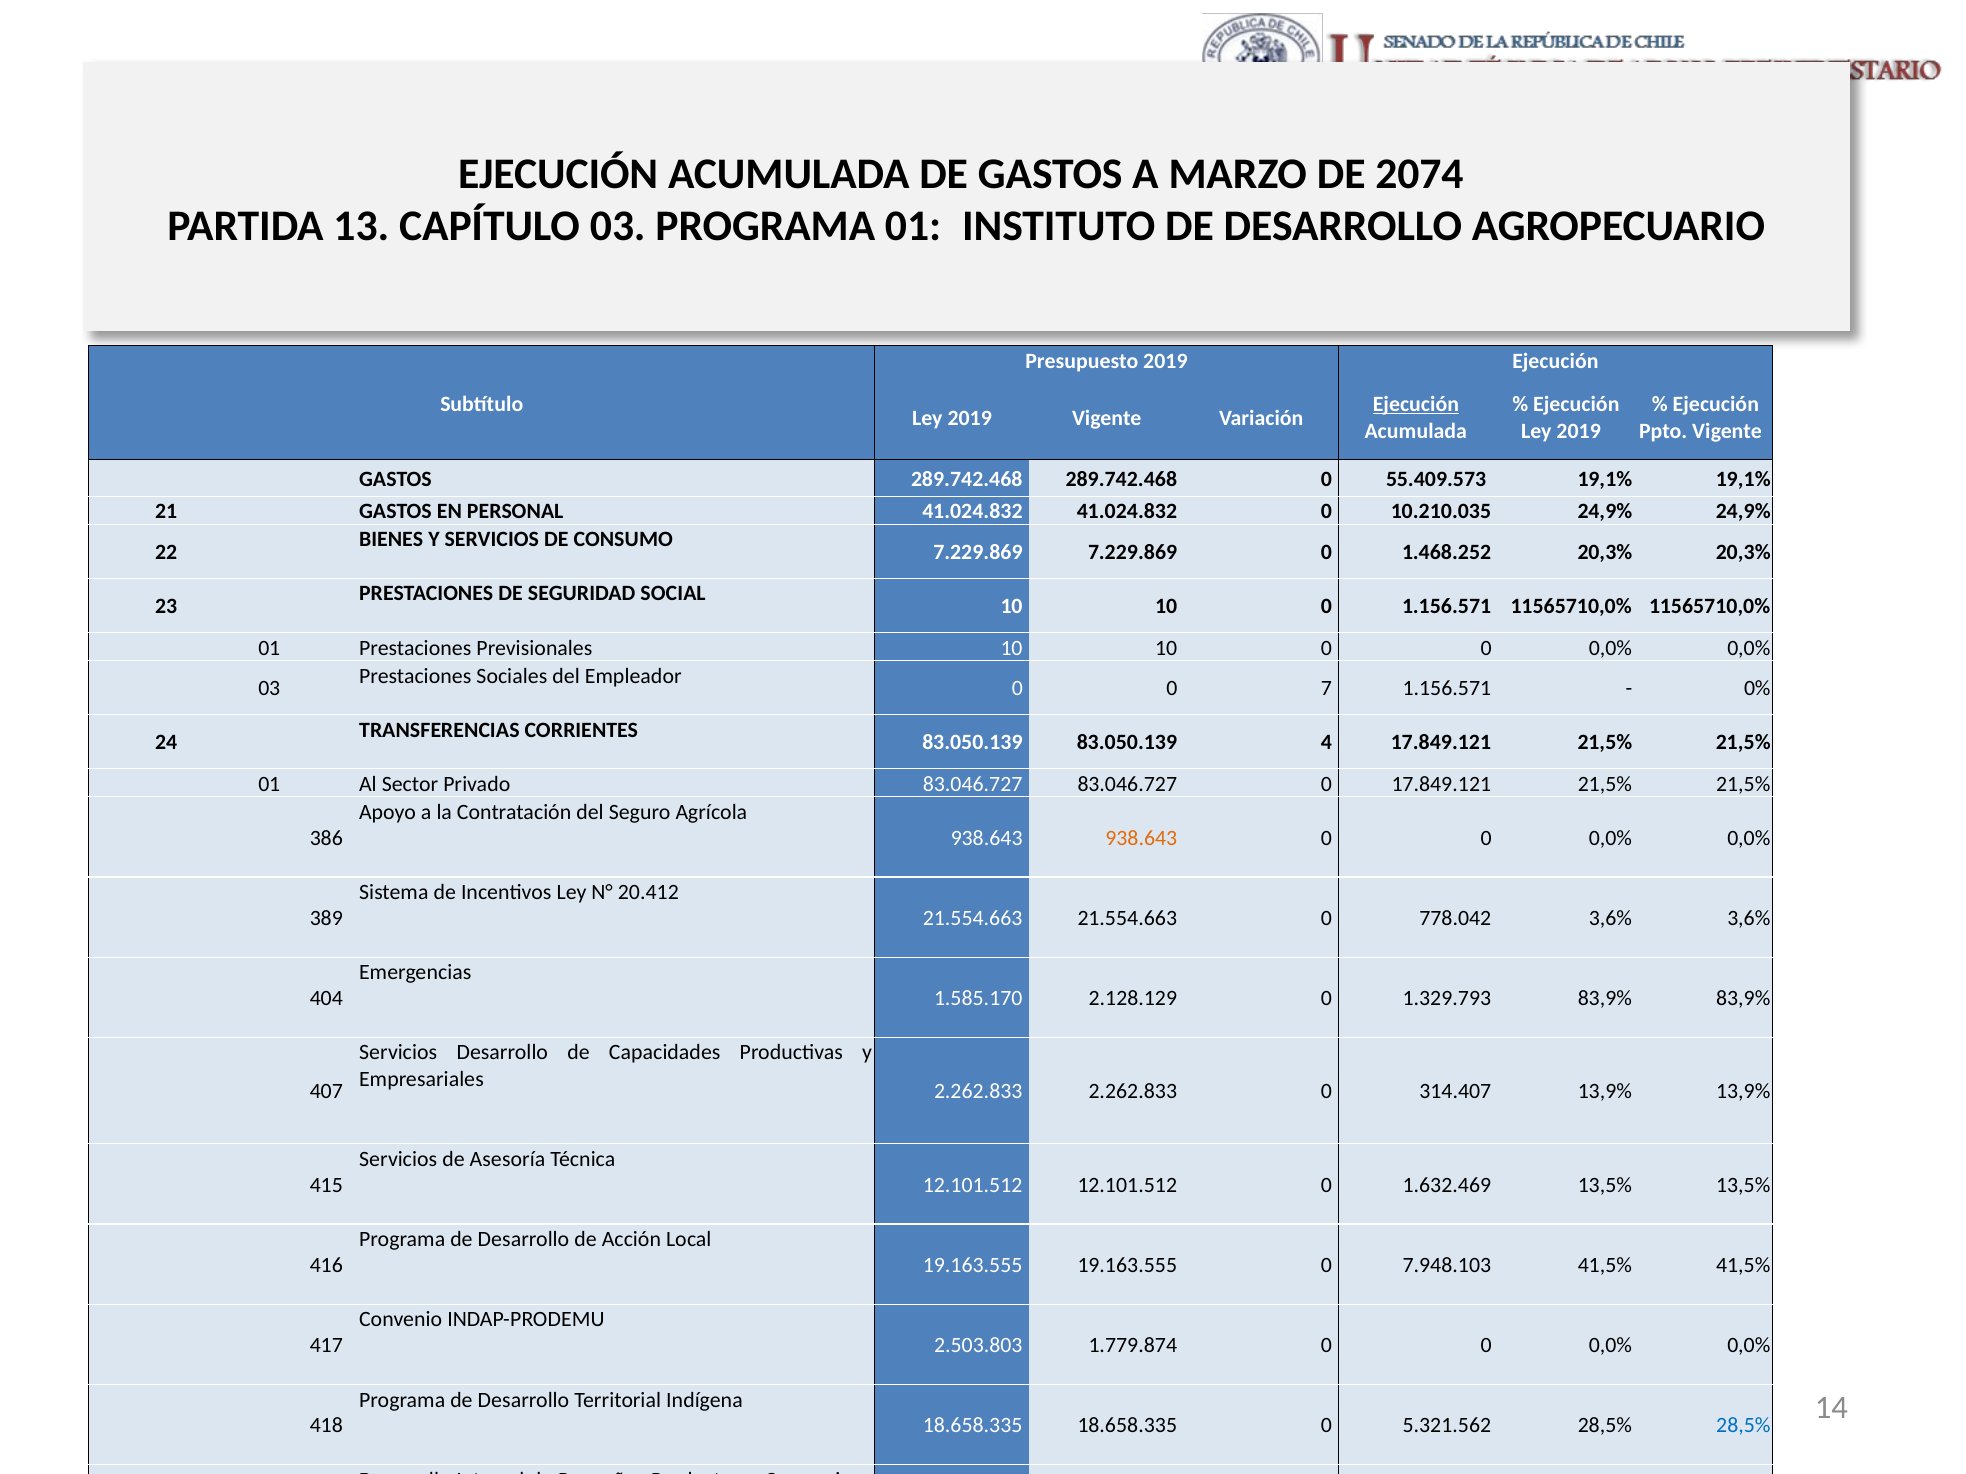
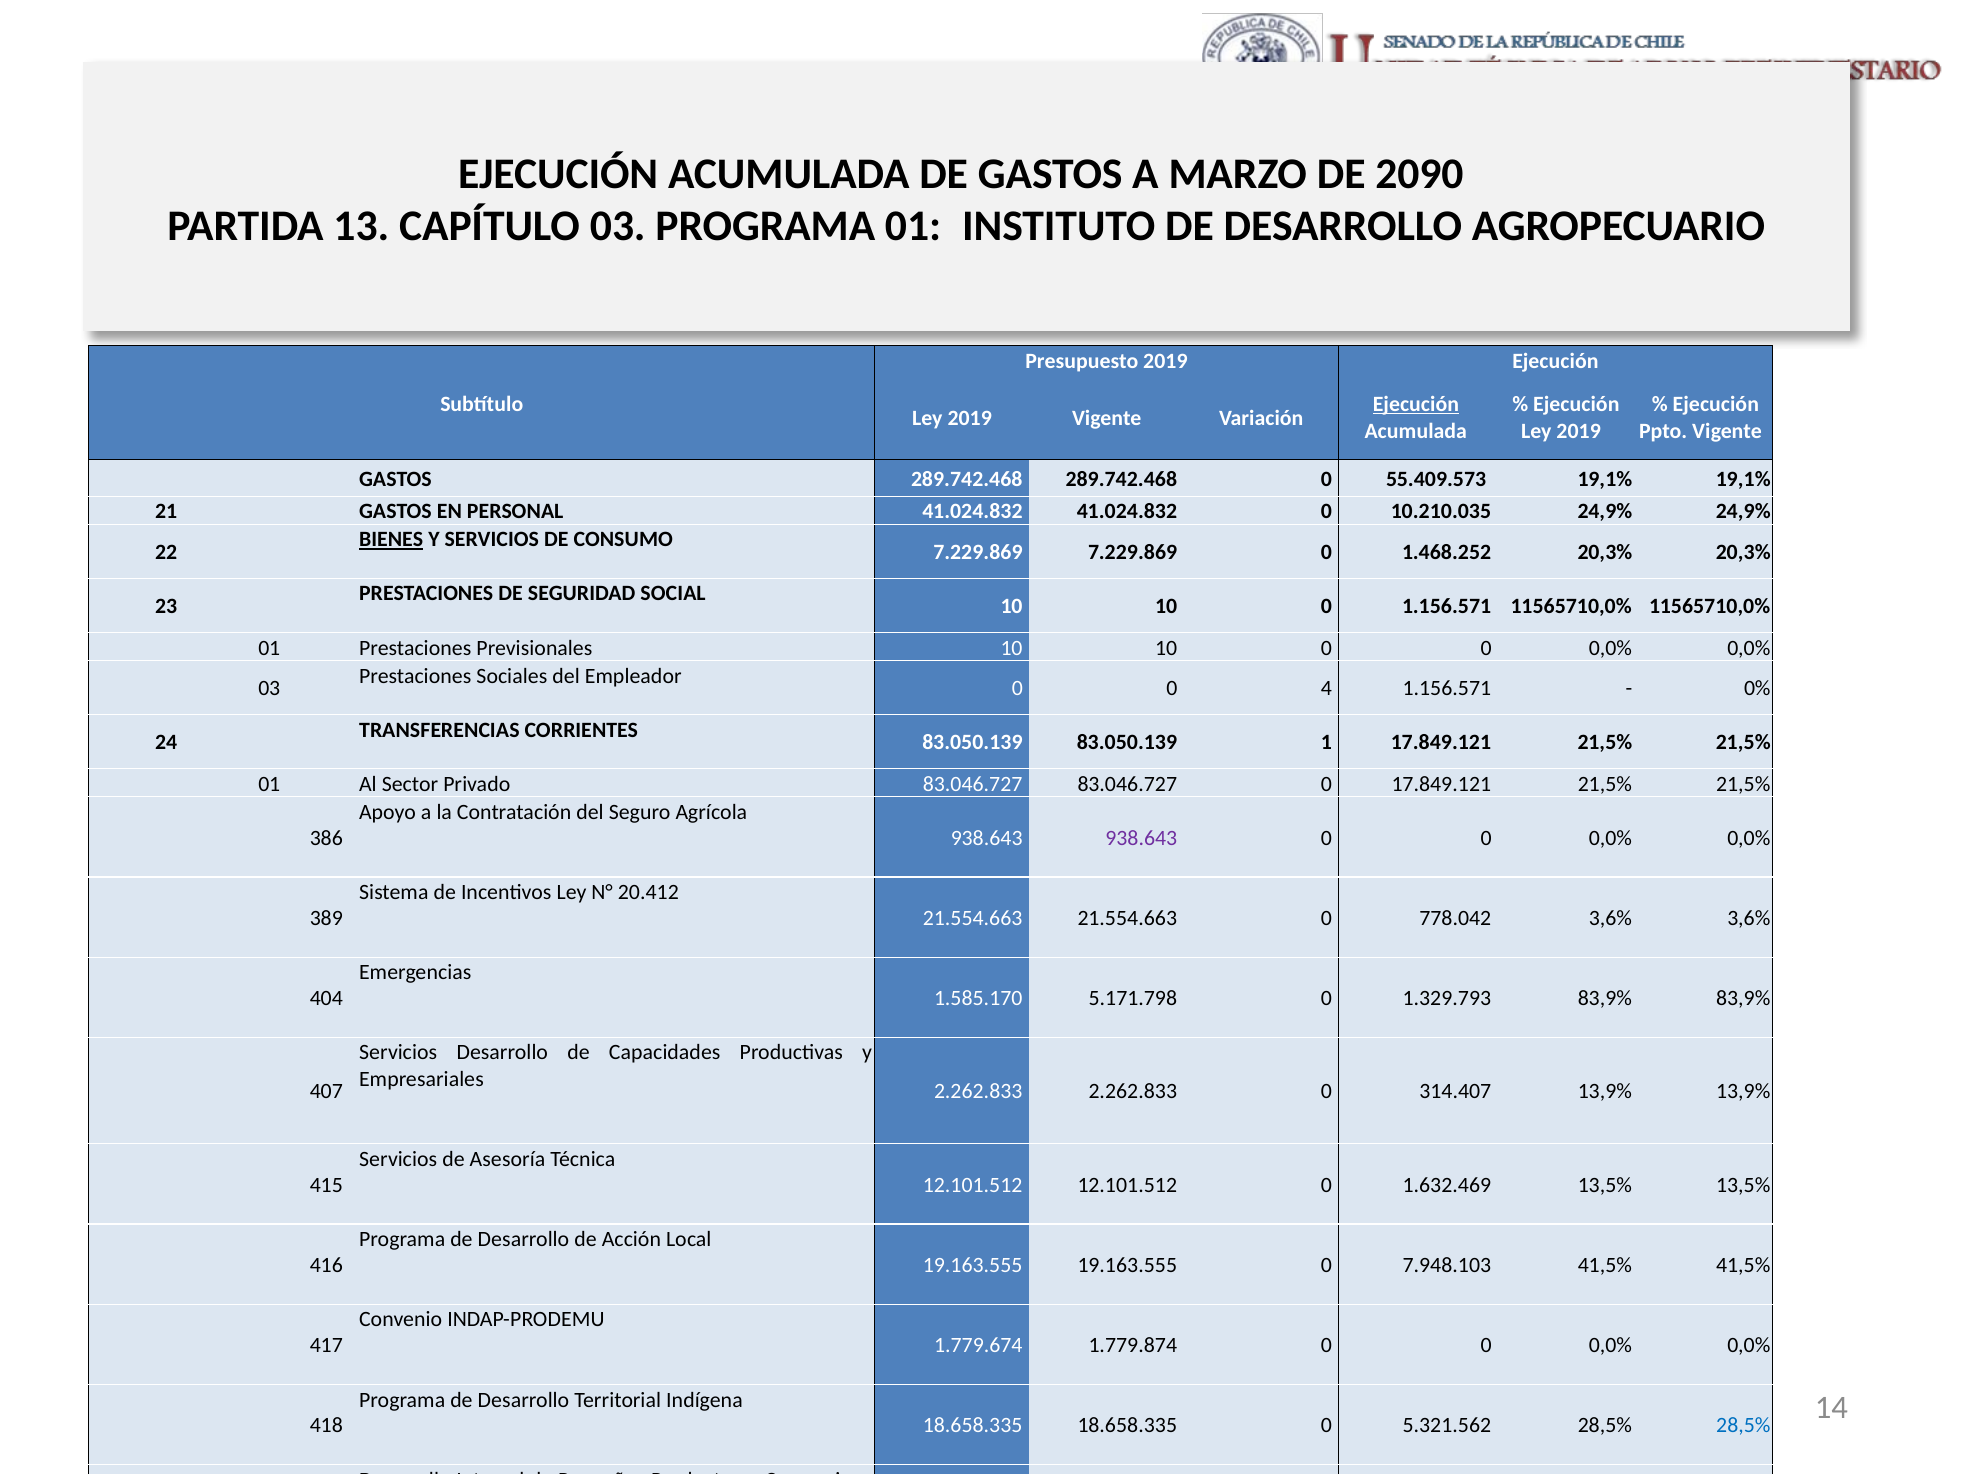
2074: 2074 -> 2090
BIENES underline: none -> present
7: 7 -> 4
83.050.139 4: 4 -> 1
938.643 at (1141, 838) colour: orange -> purple
2.128.129: 2.128.129 -> 5.171.798
2.503.803: 2.503.803 -> 1.779.674
